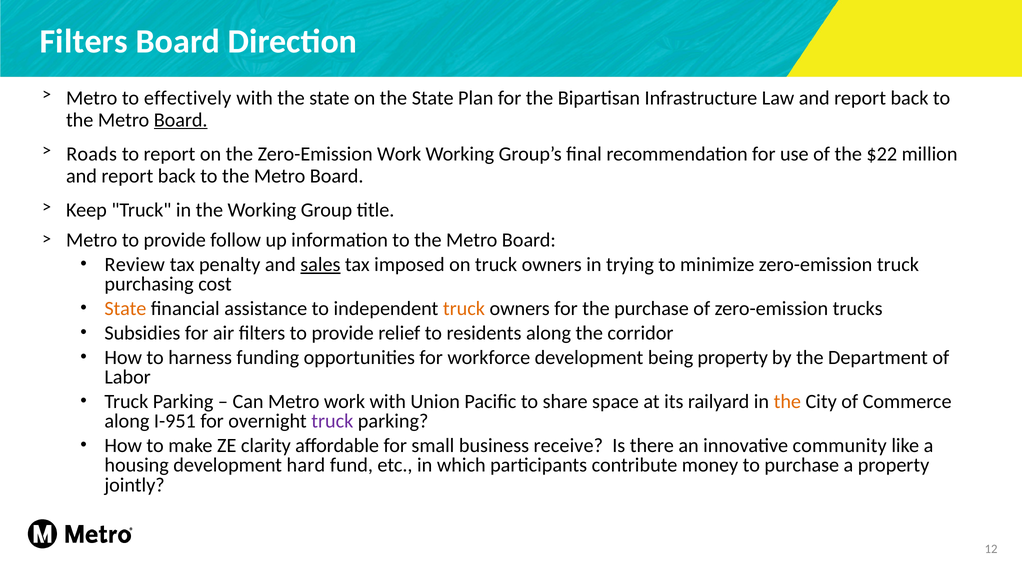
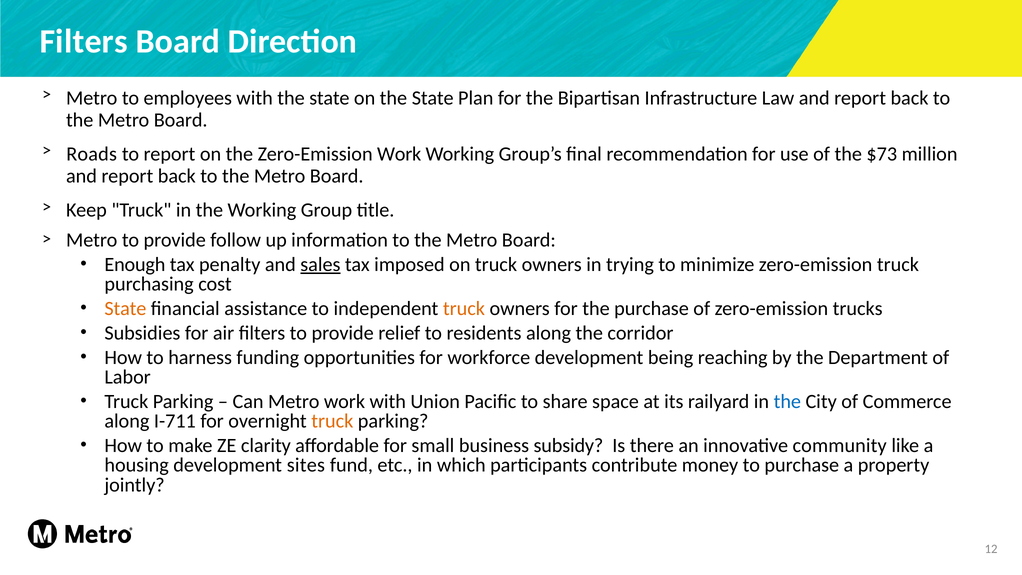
effectively: effectively -> employees
Board at (181, 120) underline: present -> none
$22: $22 -> $73
Review: Review -> Enough
being property: property -> reaching
the at (787, 401) colour: orange -> blue
I-951: I-951 -> I-711
truck at (332, 421) colour: purple -> orange
receive: receive -> subsidy
hard: hard -> sites
